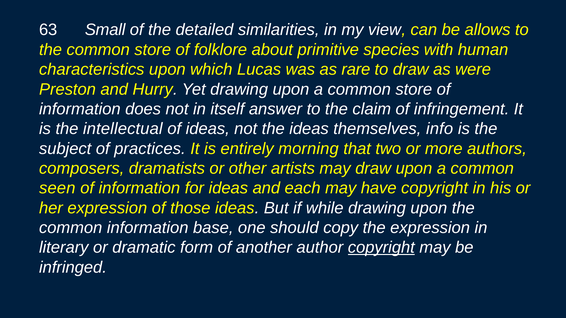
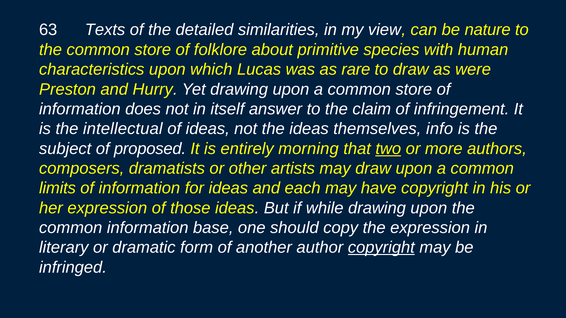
Small: Small -> Texts
allows: allows -> nature
practices: practices -> proposed
two underline: none -> present
seen: seen -> limits
